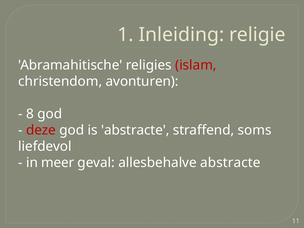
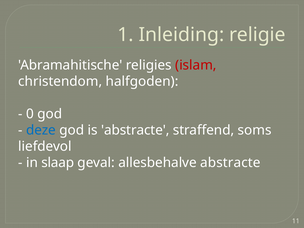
avonturen: avonturen -> halfgoden
8: 8 -> 0
deze colour: red -> blue
meer: meer -> slaap
